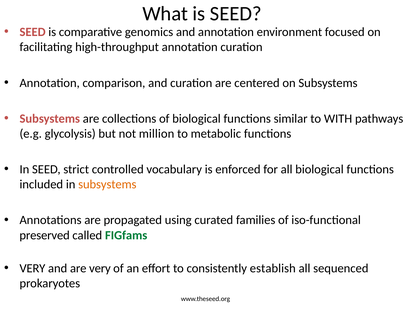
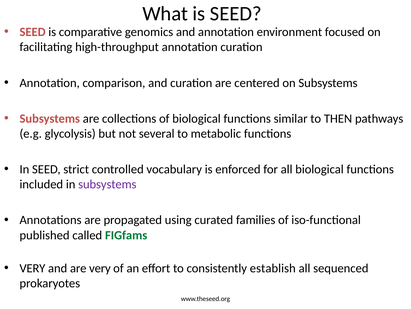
WITH: WITH -> THEN
million: million -> several
subsystems at (107, 184) colour: orange -> purple
preserved: preserved -> published
